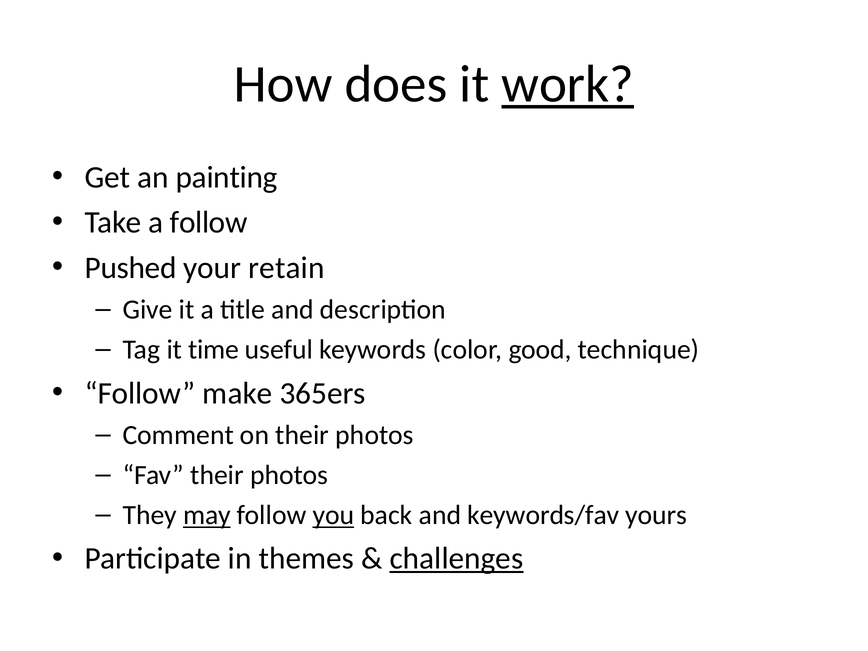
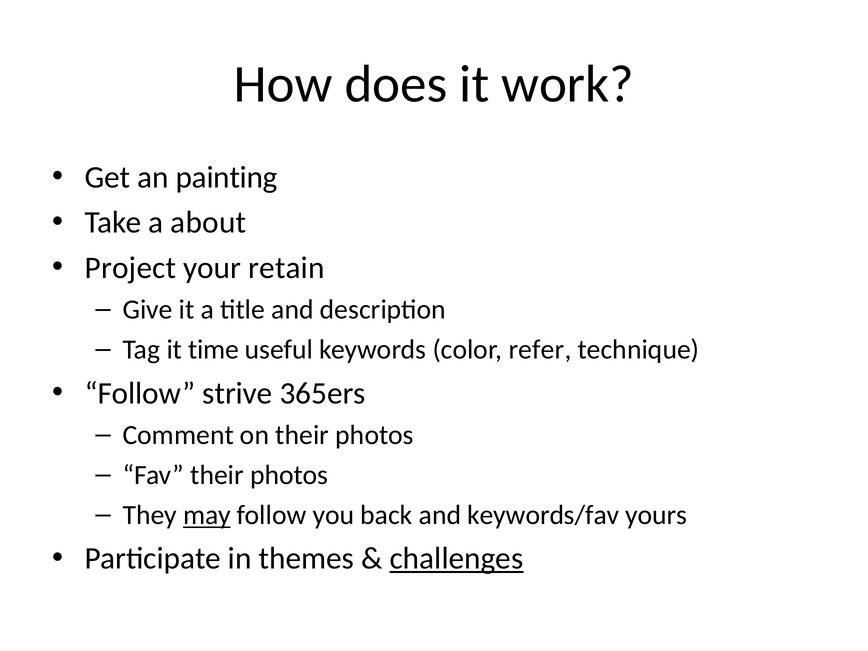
work underline: present -> none
a follow: follow -> about
Pushed: Pushed -> Project
good: good -> refer
make: make -> strive
you underline: present -> none
